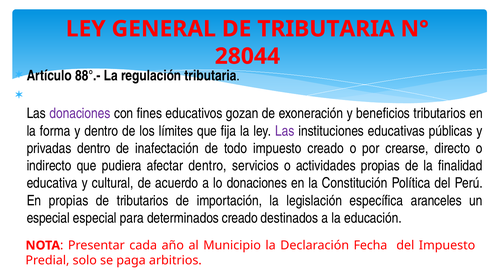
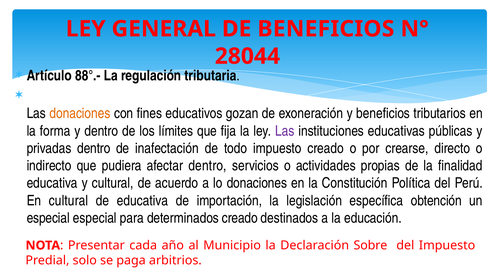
DE TRIBUTARIA: TRIBUTARIA -> BENEFICIOS
donaciones at (80, 114) colour: purple -> orange
En propias: propias -> cultural
de tributarios: tributarios -> educativa
aranceles: aranceles -> obtención
Fecha: Fecha -> Sobre
